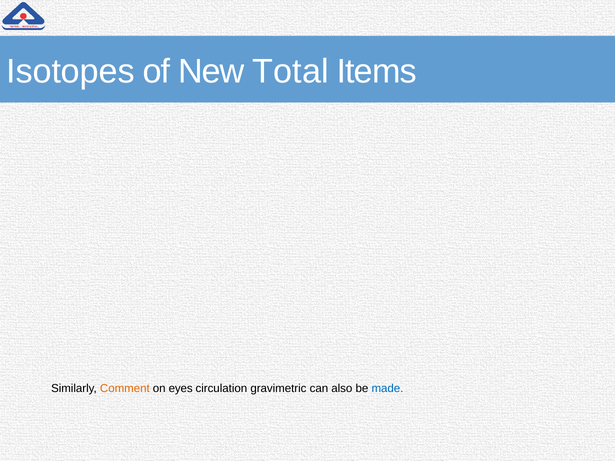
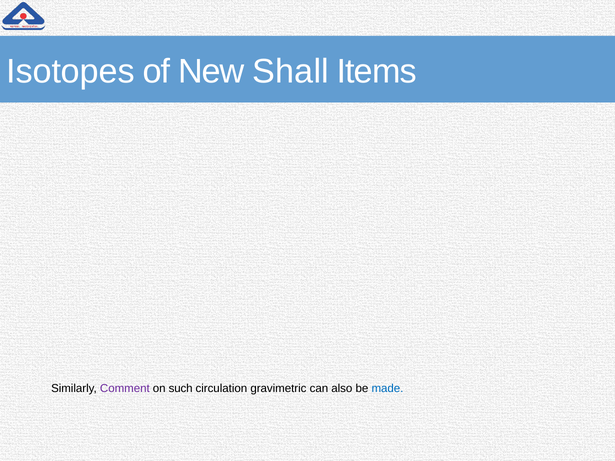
Total: Total -> Shall
Comment colour: orange -> purple
eyes: eyes -> such
